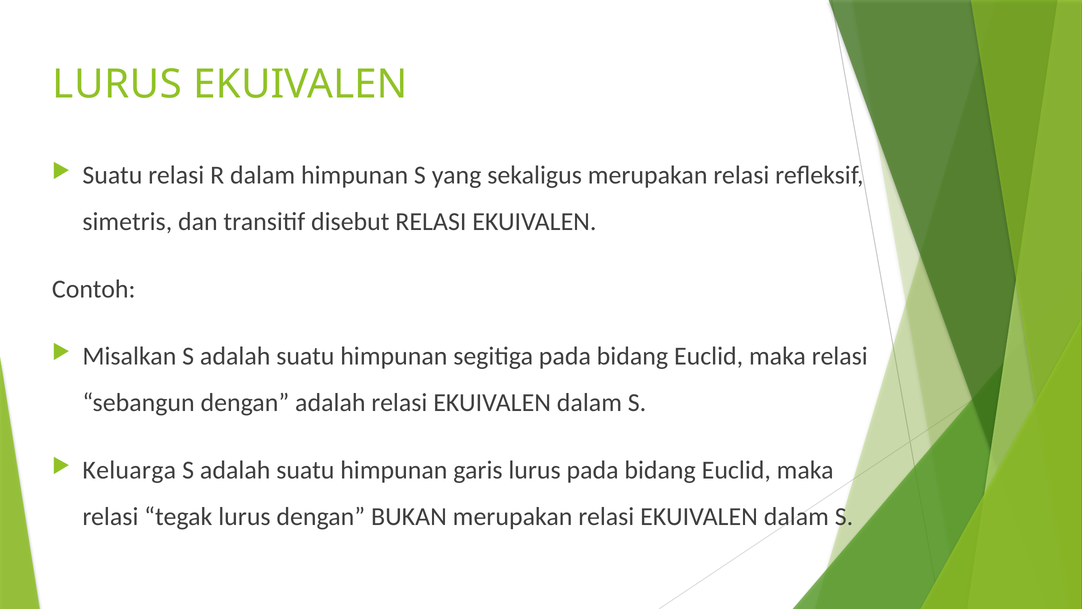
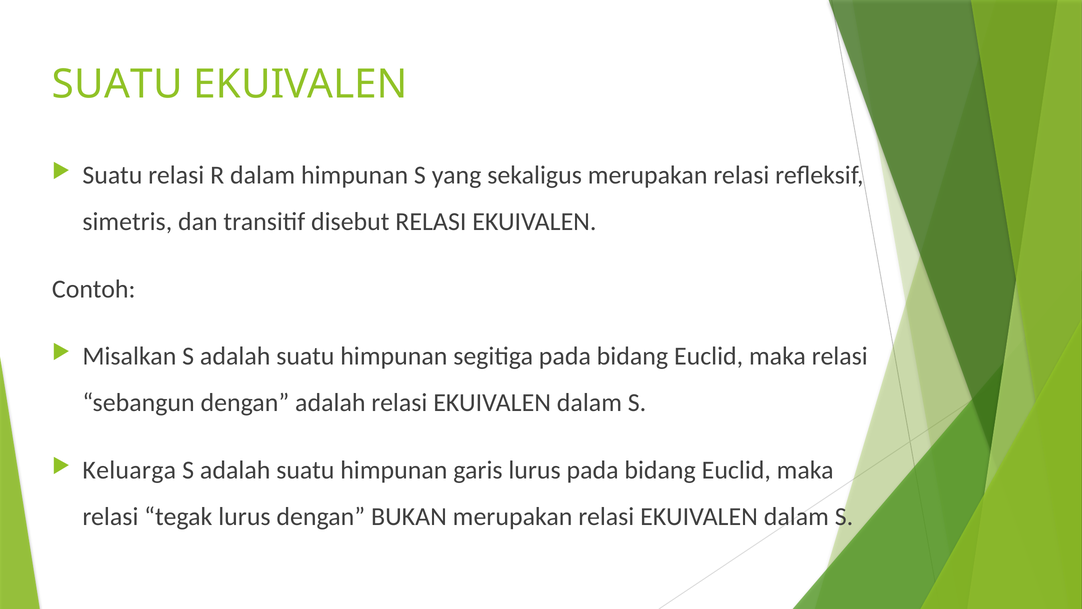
LURUS at (117, 84): LURUS -> SUATU
